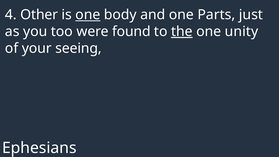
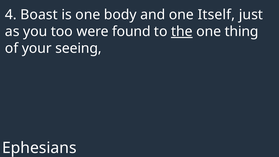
Other: Other -> Boast
one at (88, 15) underline: present -> none
Parts: Parts -> Itself
unity: unity -> thing
